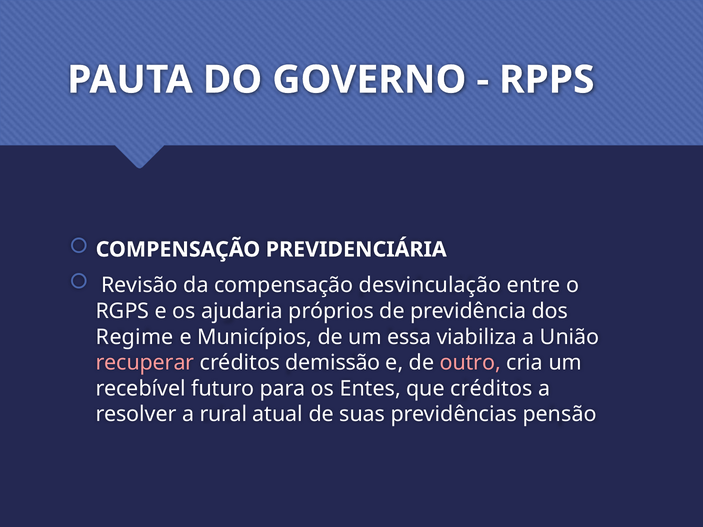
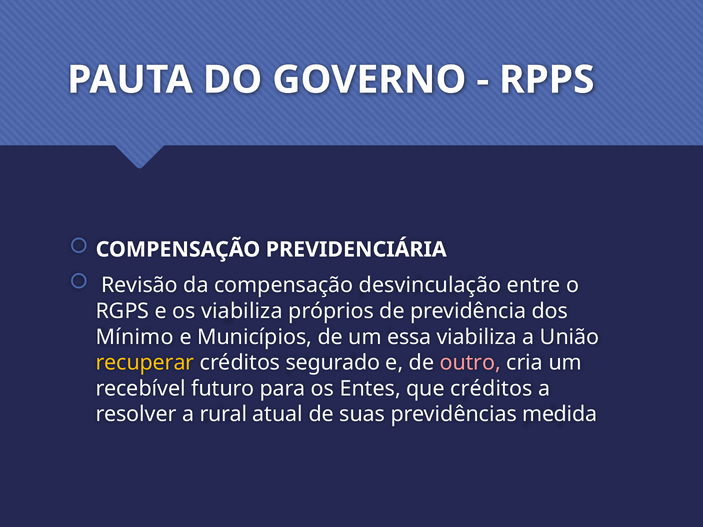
os ajudaria: ajudaria -> viabiliza
Regime: Regime -> Mínimo
recuperar colour: pink -> yellow
demissão: demissão -> segurado
pensão: pensão -> medida
